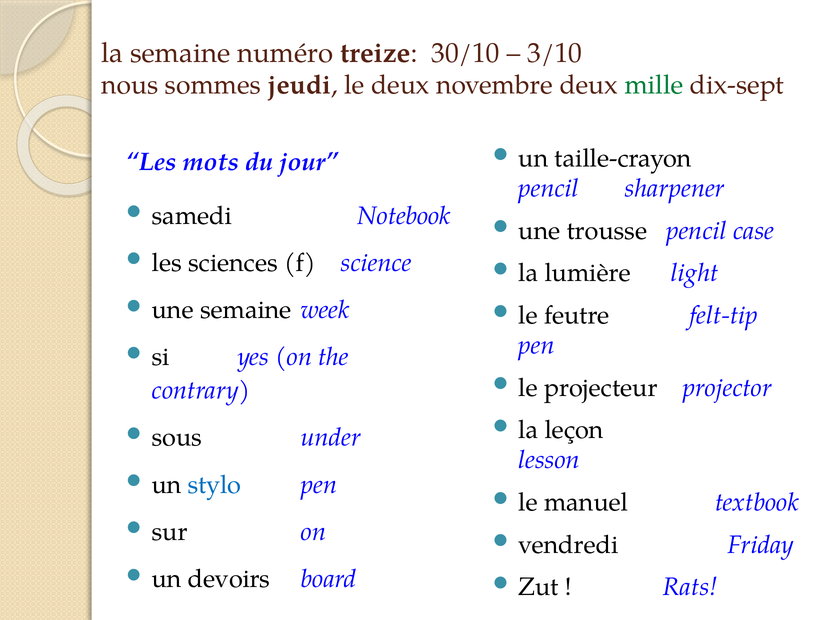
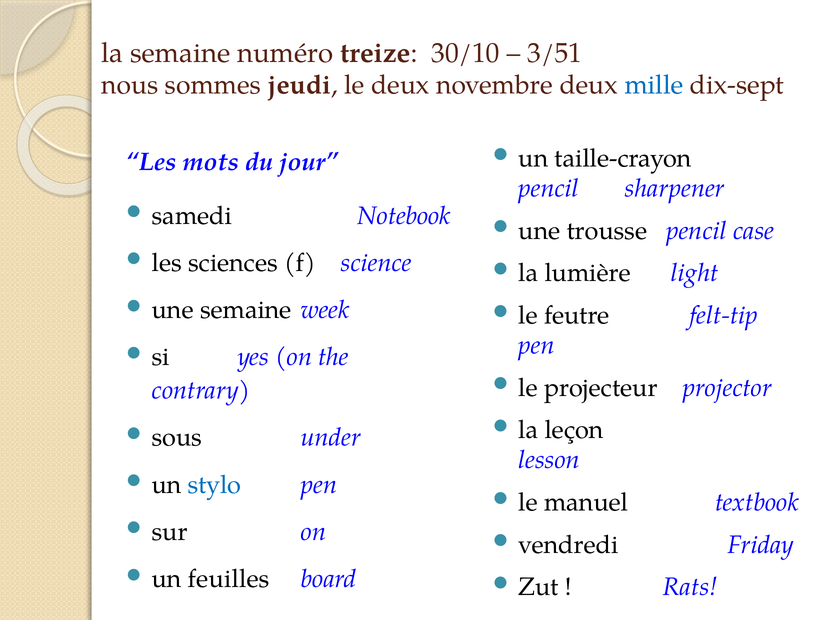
3/10: 3/10 -> 3/51
mille colour: green -> blue
devoirs: devoirs -> feuilles
